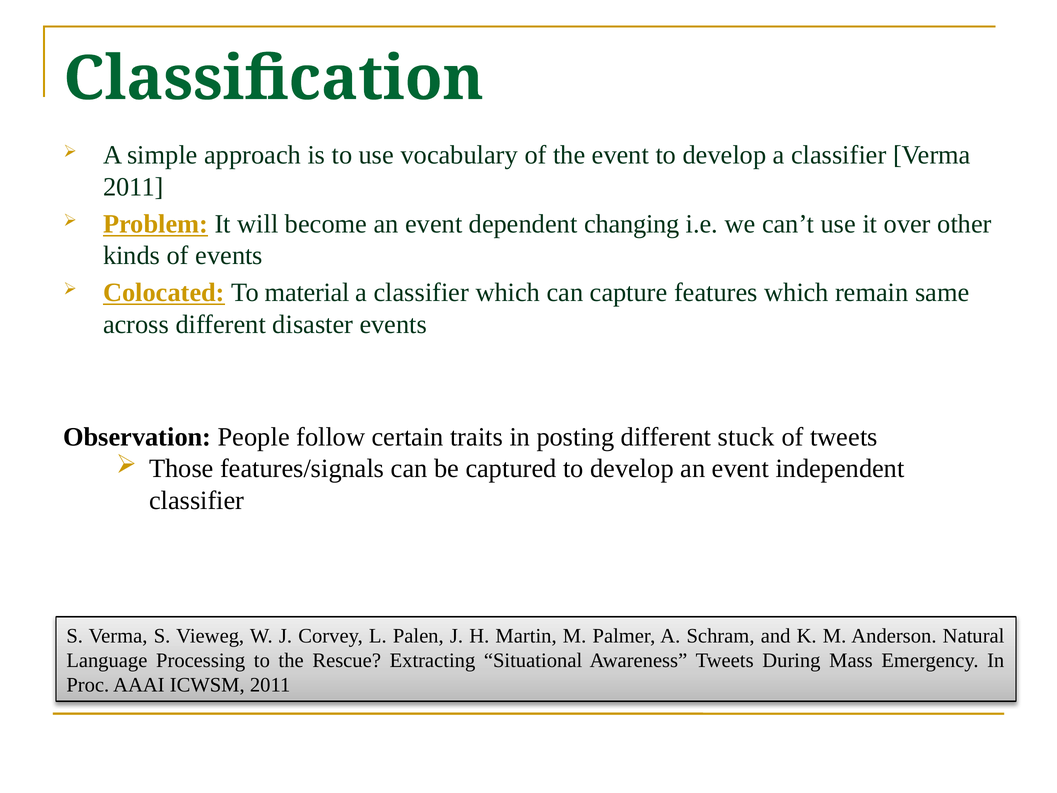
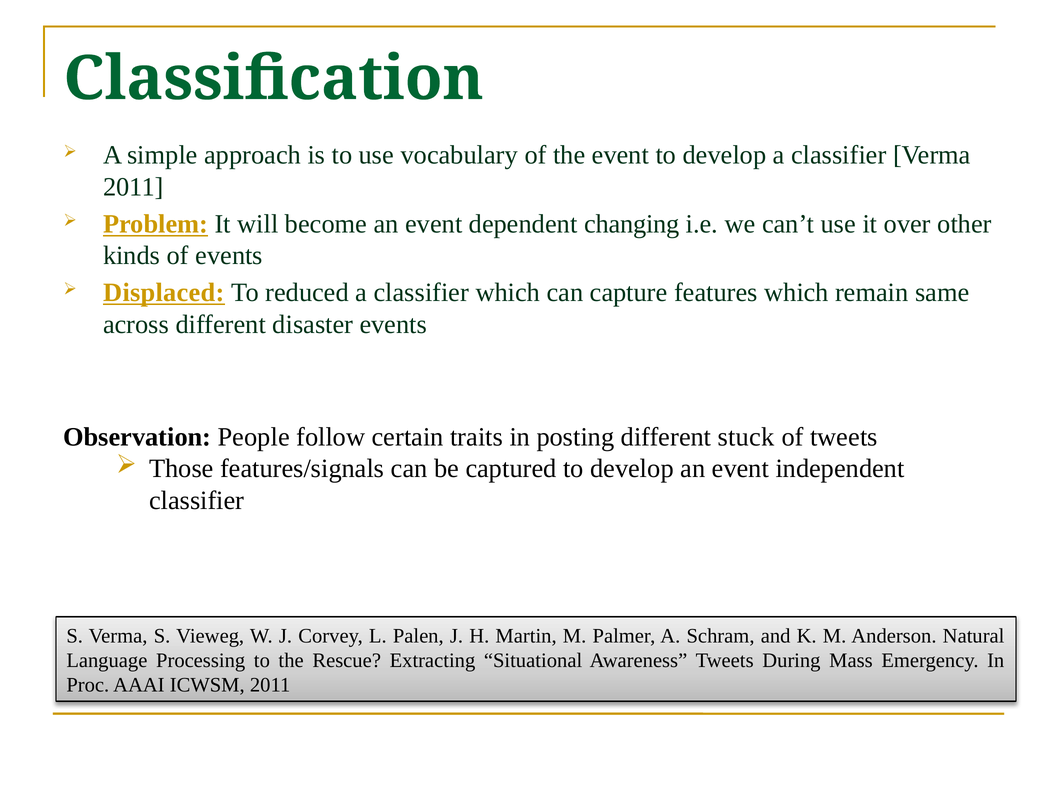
Colocated: Colocated -> Displaced
material: material -> reduced
